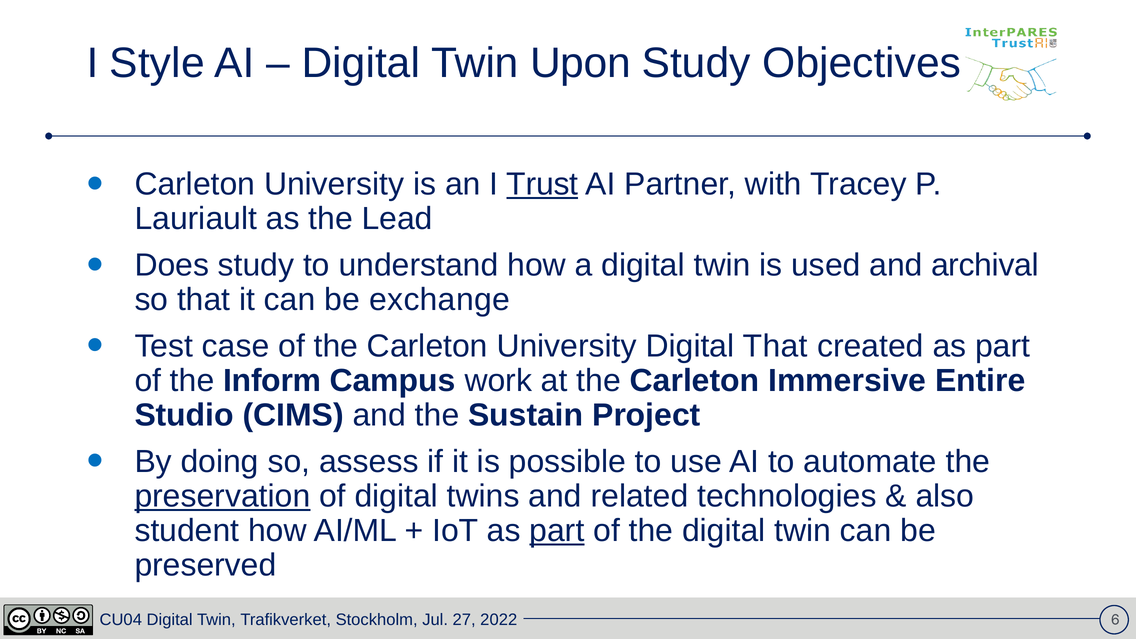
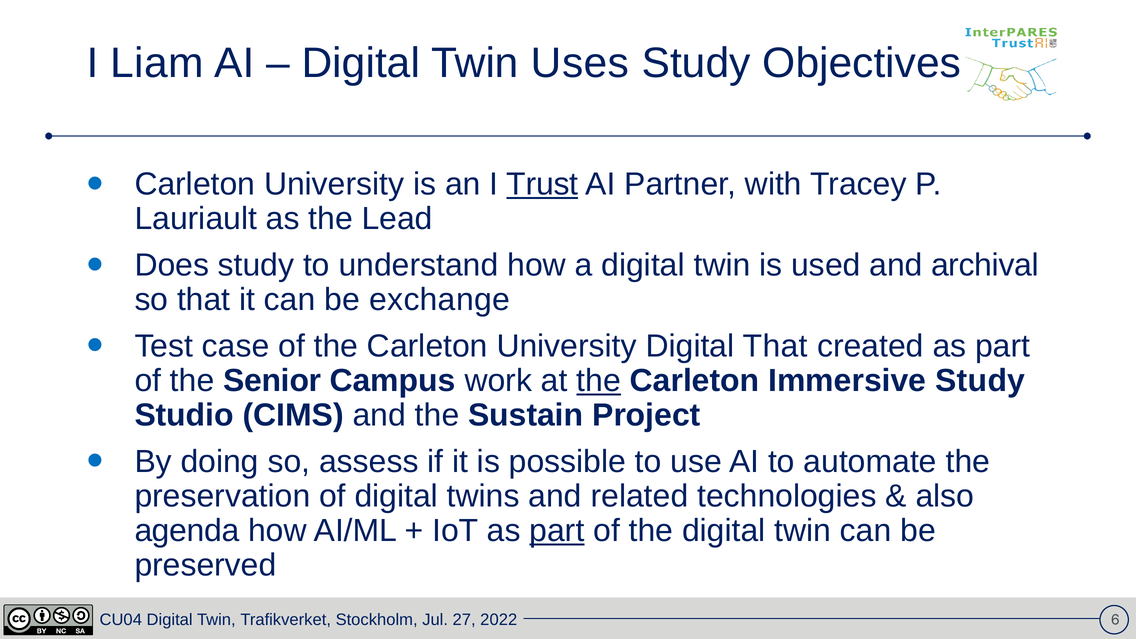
Style: Style -> Liam
Upon: Upon -> Uses
Inform: Inform -> Senior
the at (599, 381) underline: none -> present
Immersive Entire: Entire -> Study
preservation underline: present -> none
student: student -> agenda
